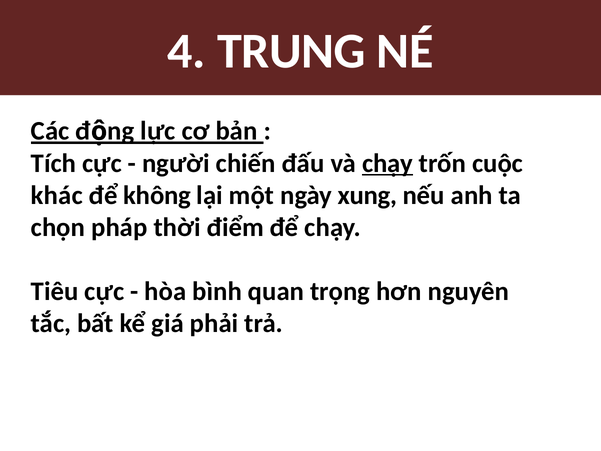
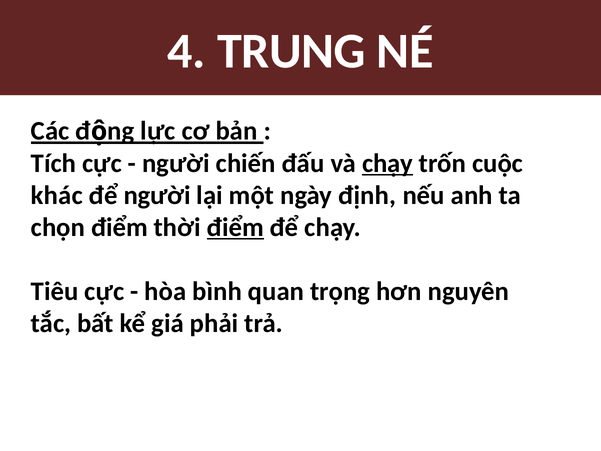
để không: không -> người
xung: xung -> định
chọn pháp: pháp -> điểm
điểm at (235, 227) underline: none -> present
